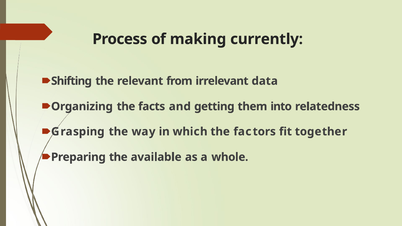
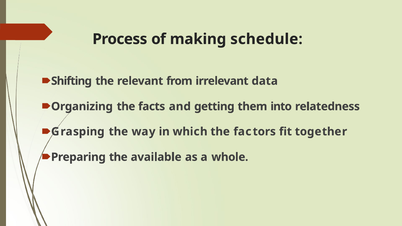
currently: currently -> schedule
